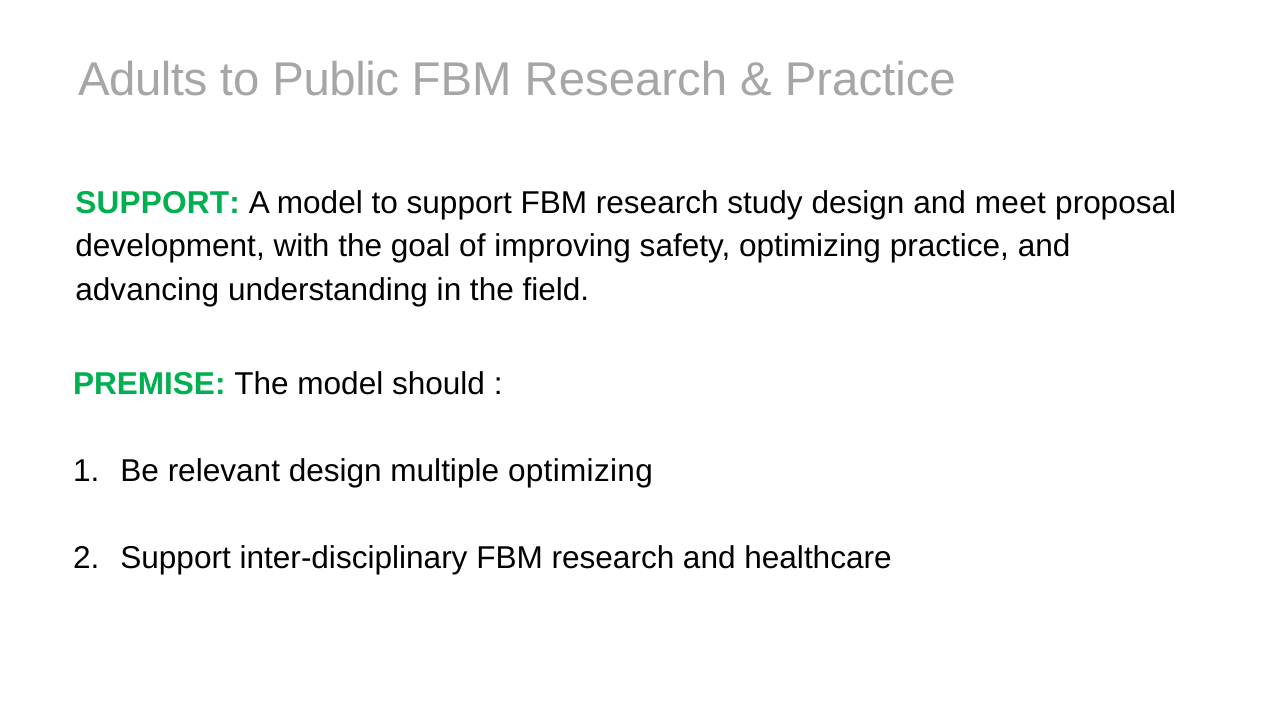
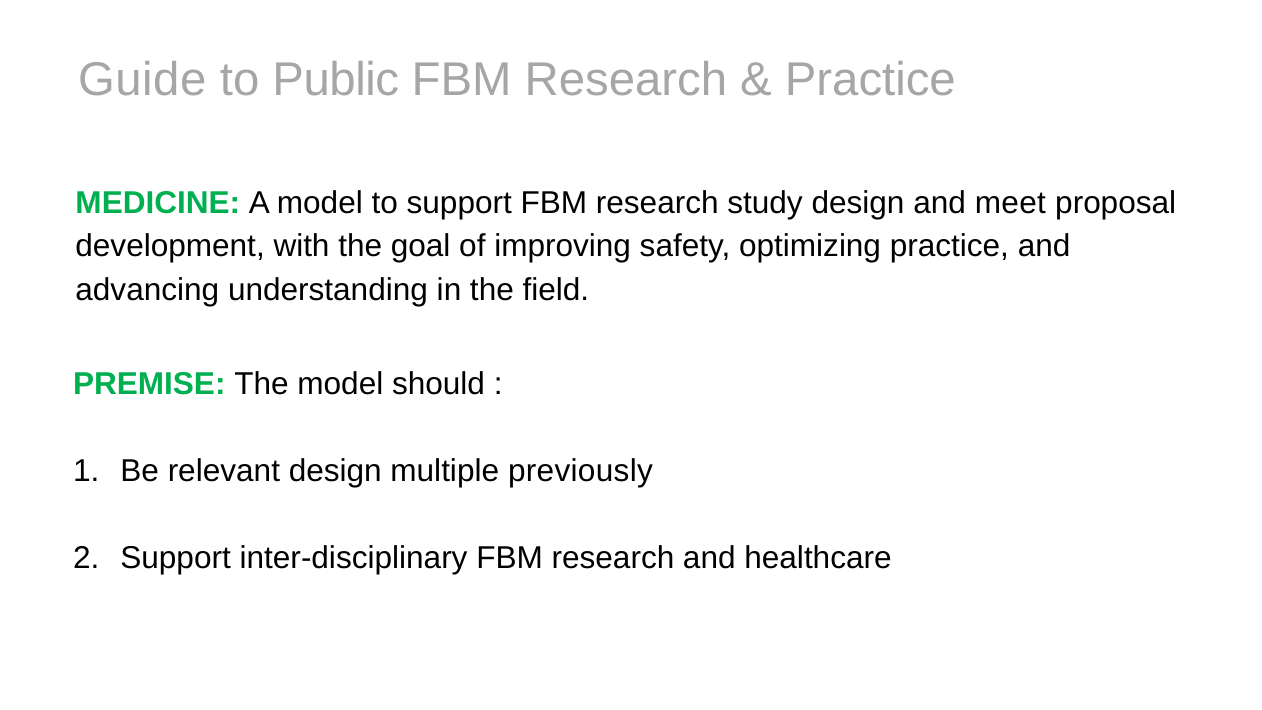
Adults: Adults -> Guide
SUPPORT at (158, 203): SUPPORT -> MEDICINE
multiple optimizing: optimizing -> previously
